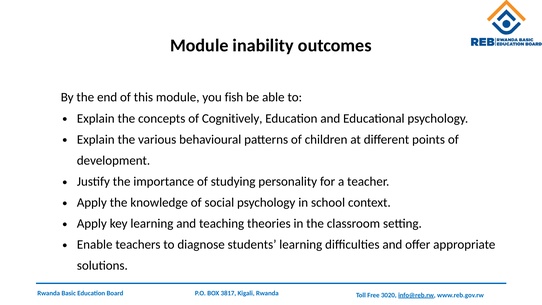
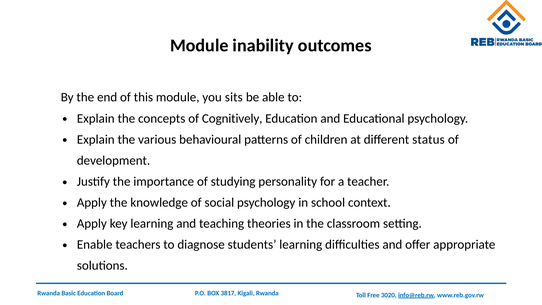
fish: fish -> sits
points: points -> status
